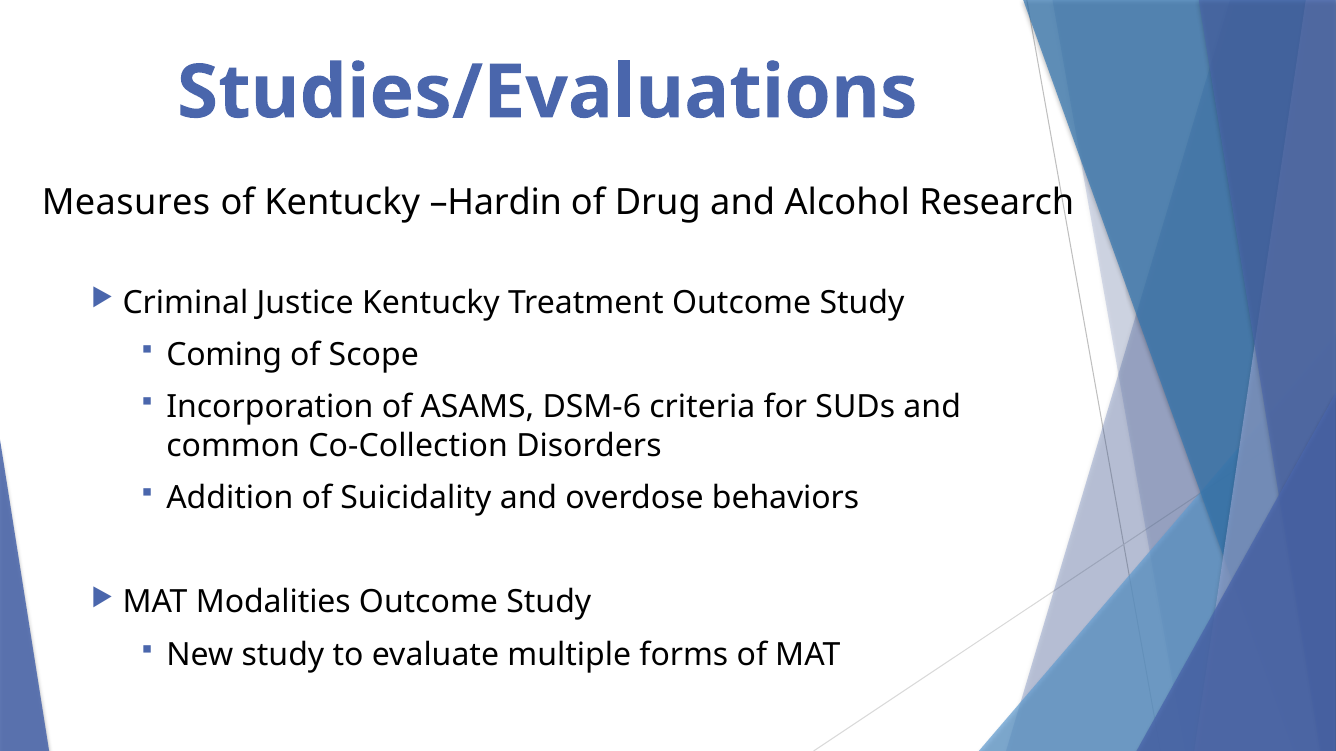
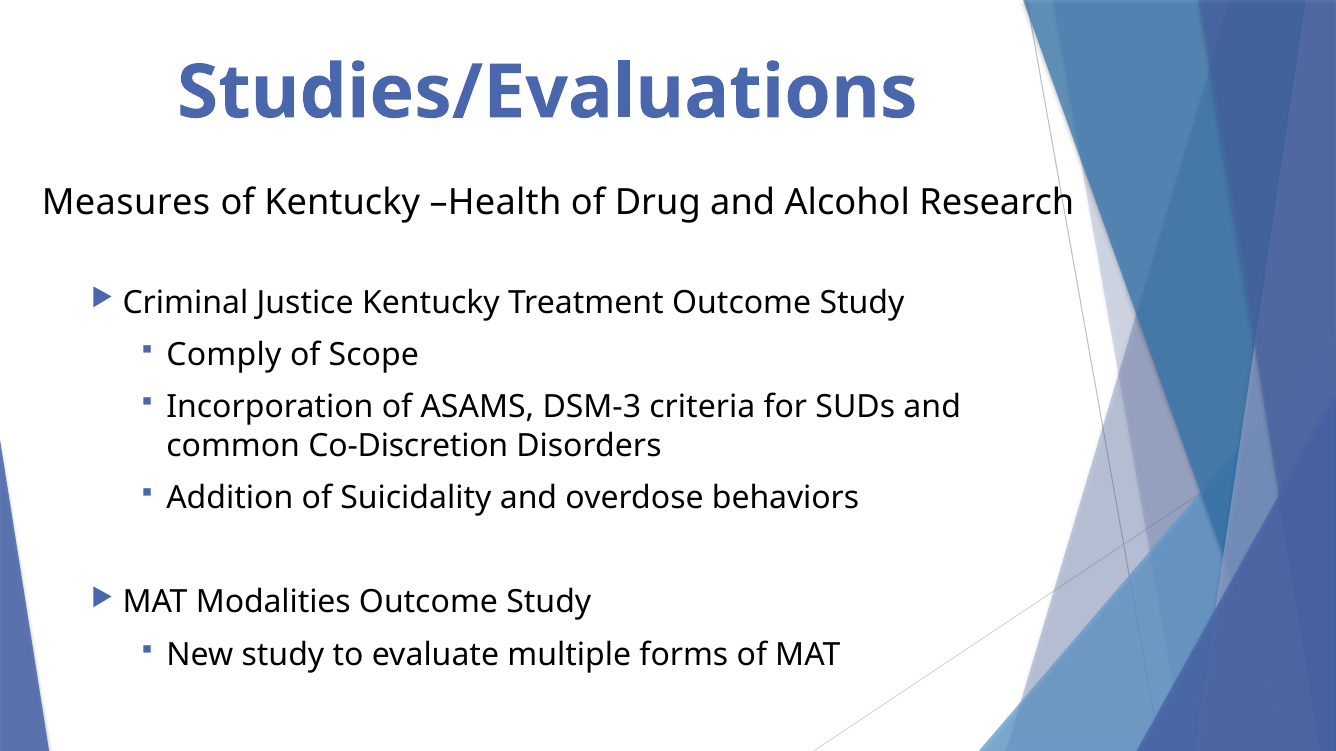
Hardin: Hardin -> Health
Coming: Coming -> Comply
DSM-6: DSM-6 -> DSM-3
Co-Collection: Co-Collection -> Co-Discretion
